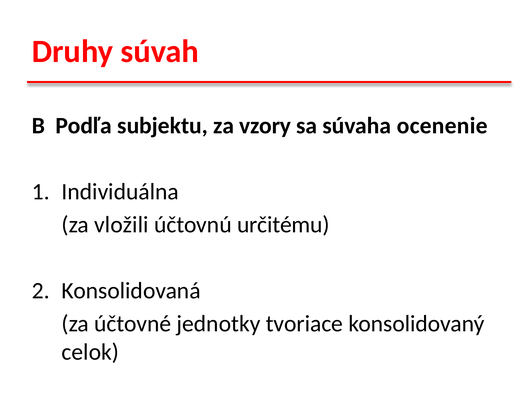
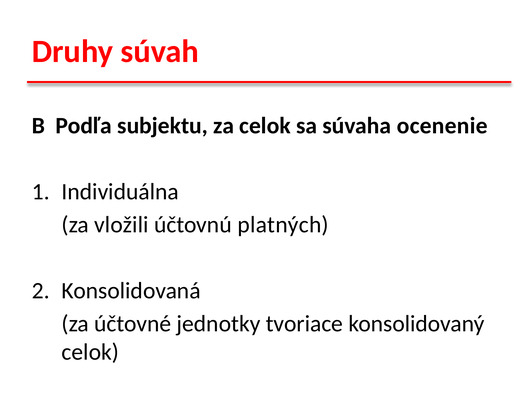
za vzory: vzory -> celok
určitému: určitému -> platných
